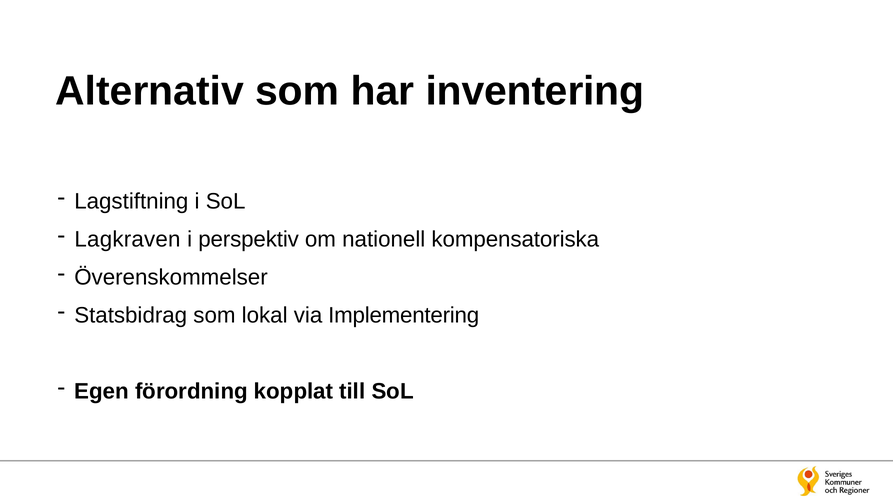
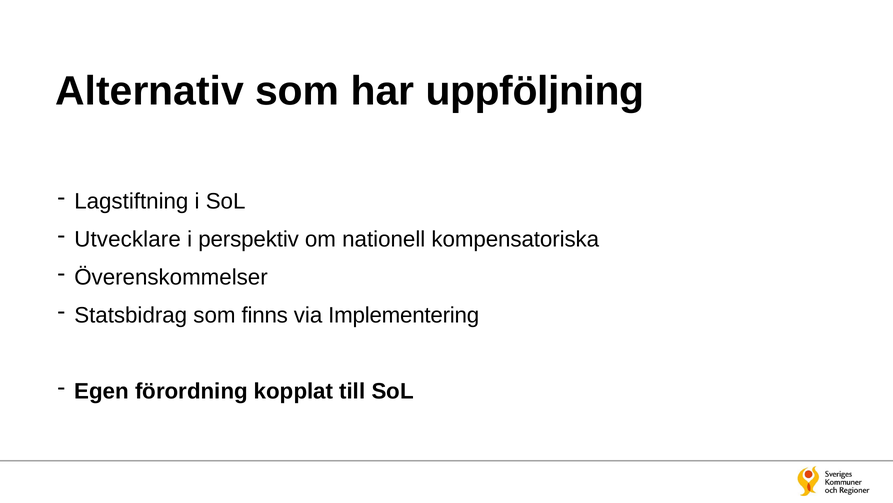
inventering: inventering -> uppföljning
Lagkraven: Lagkraven -> Utvecklare
lokal: lokal -> finns
